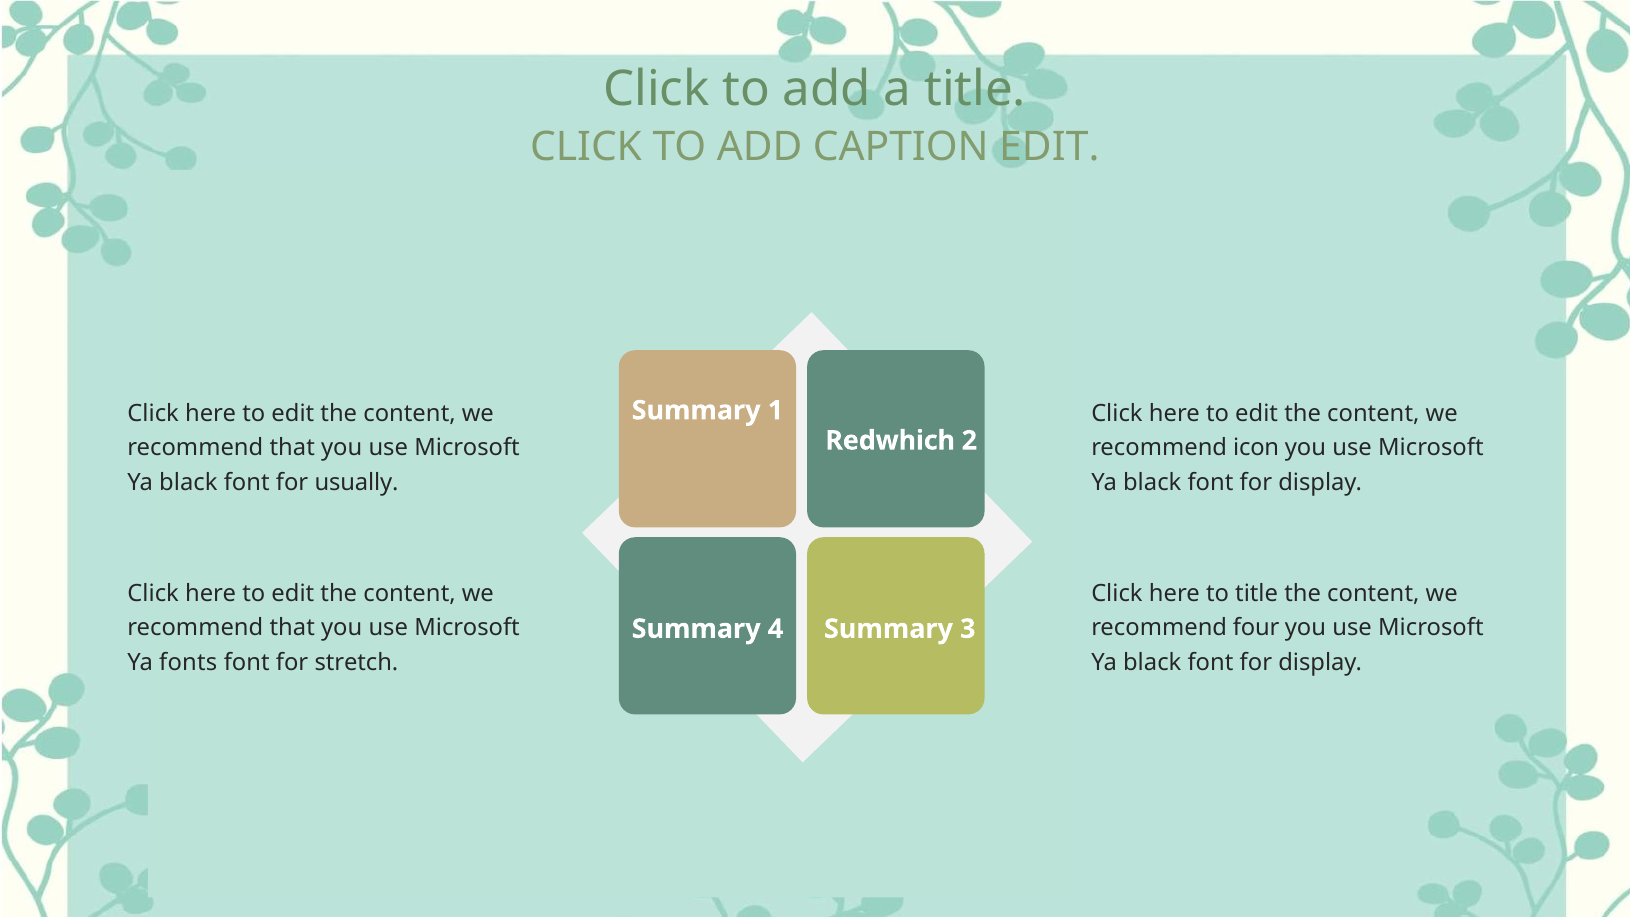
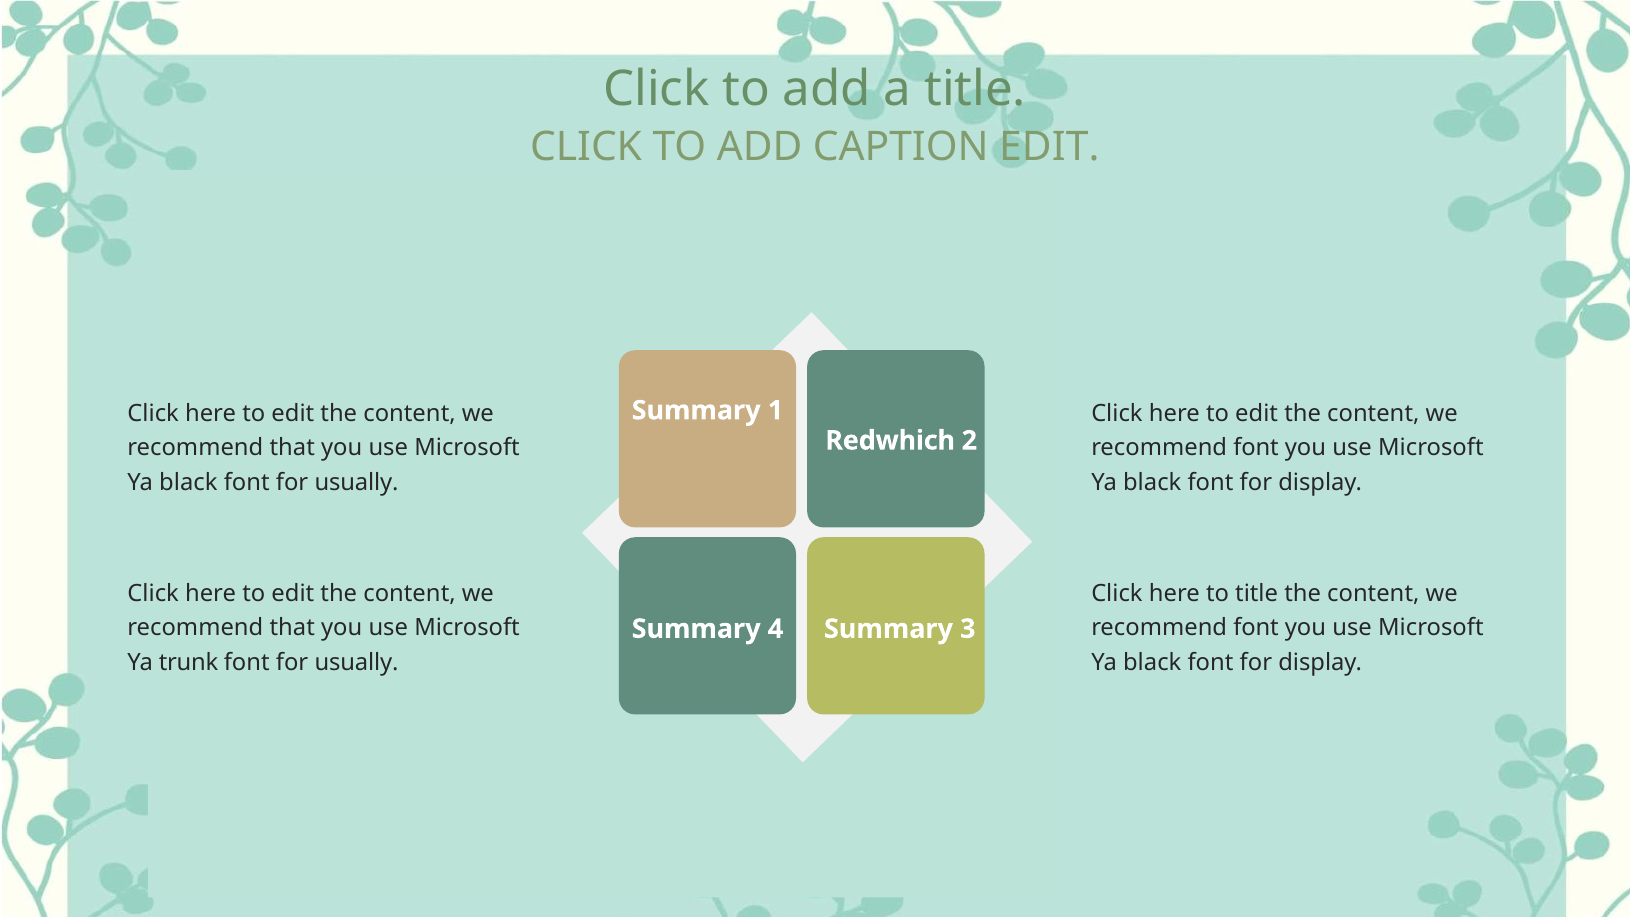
icon at (1256, 448): icon -> font
four at (1256, 628): four -> font
fonts: fonts -> trunk
stretch at (356, 662): stretch -> usually
